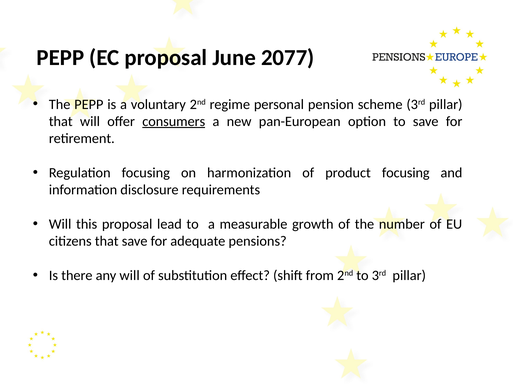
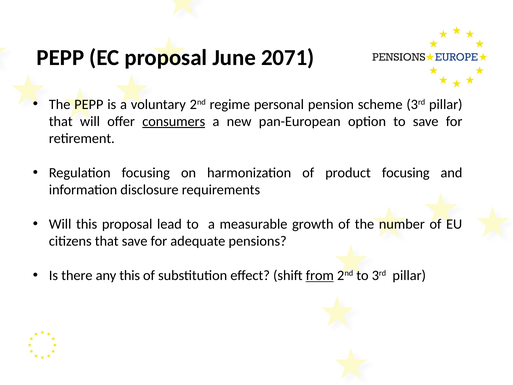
2077: 2077 -> 2071
any will: will -> this
from underline: none -> present
